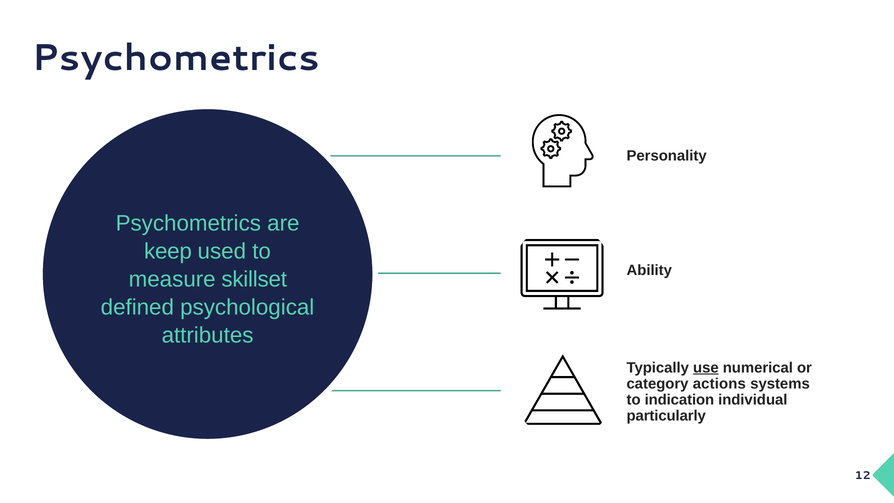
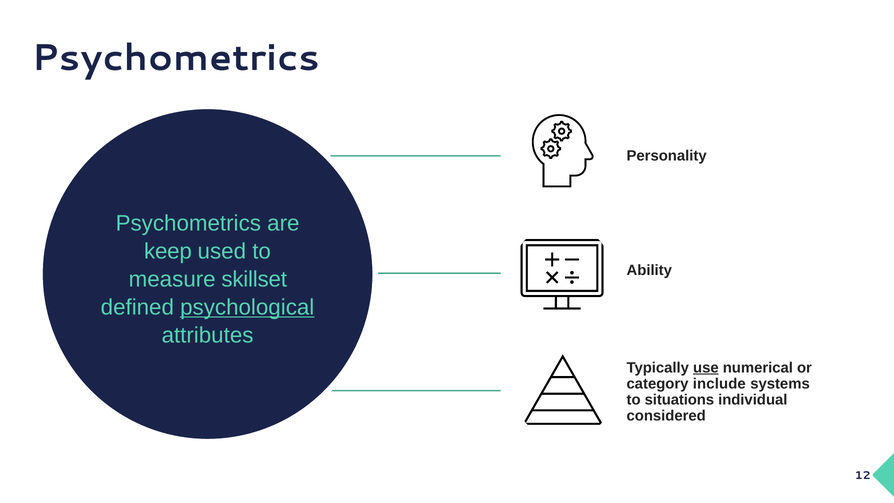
psychological underline: none -> present
actions: actions -> include
indication: indication -> situations
particularly: particularly -> considered
